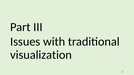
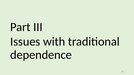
visualization: visualization -> dependence
